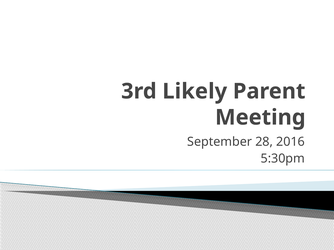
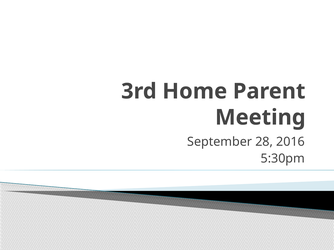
Likely: Likely -> Home
